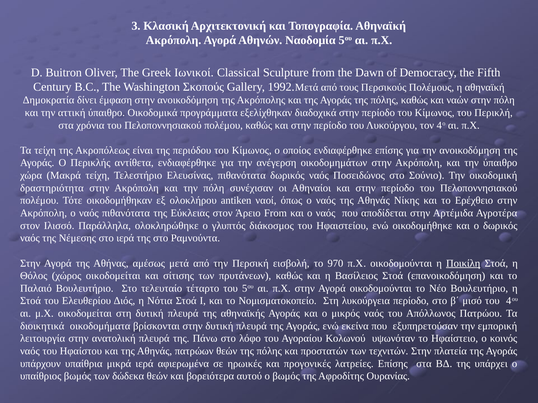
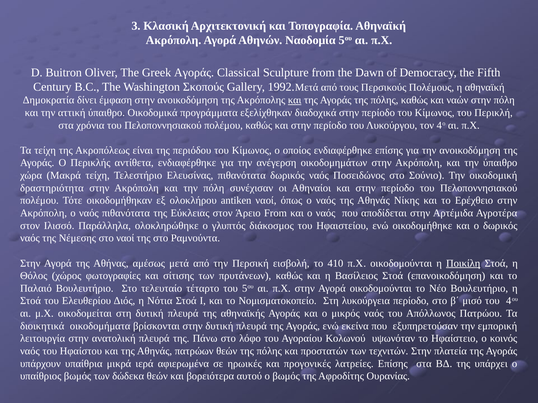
Greek Ιωνικοί: Ιωνικοί -> Αγοράς
και at (295, 100) underline: none -> present
στο ιερά: ιερά -> ναοί
970: 970 -> 410
χώρος οικοδομείται: οικοδομείται -> φωτογραφίες
